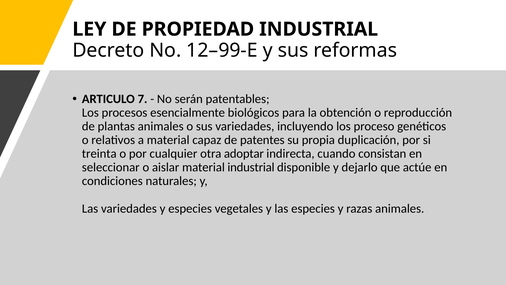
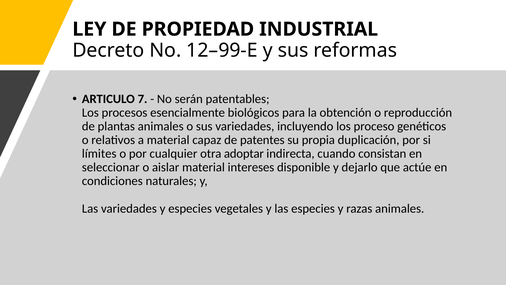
treinta: treinta -> límites
material industrial: industrial -> intereses
